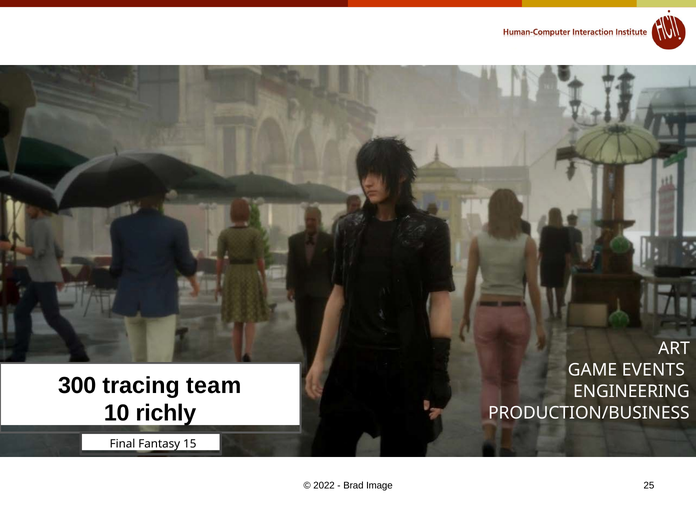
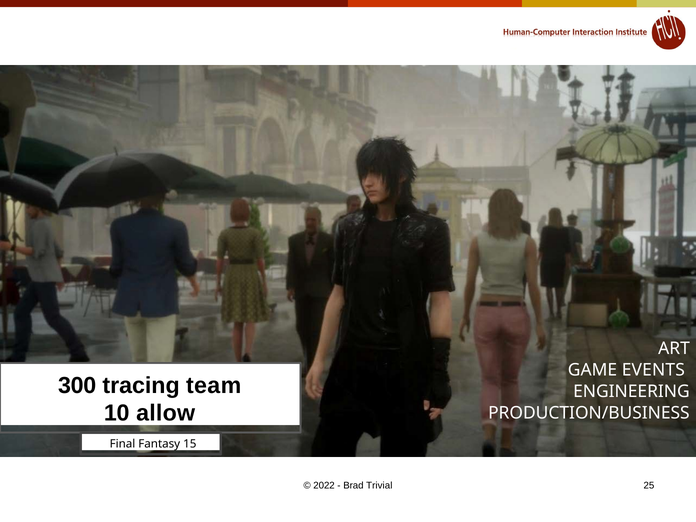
richly: richly -> allow
Image: Image -> Trivial
